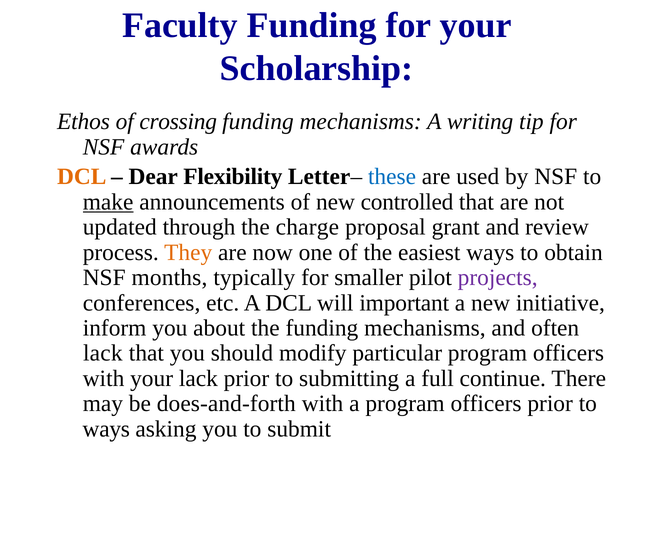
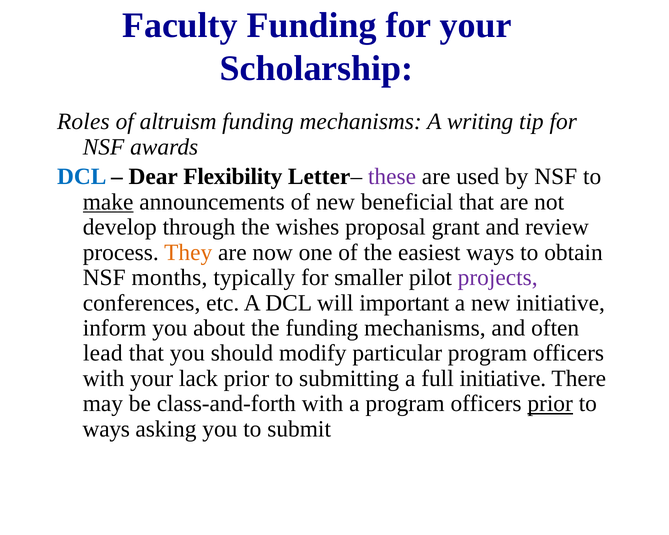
Ethos: Ethos -> Roles
crossing: crossing -> altruism
DCL at (82, 177) colour: orange -> blue
these colour: blue -> purple
controlled: controlled -> beneficial
updated: updated -> develop
charge: charge -> wishes
lack at (103, 354): lack -> lead
full continue: continue -> initiative
does-and-forth: does-and-forth -> class-and-forth
prior at (550, 404) underline: none -> present
